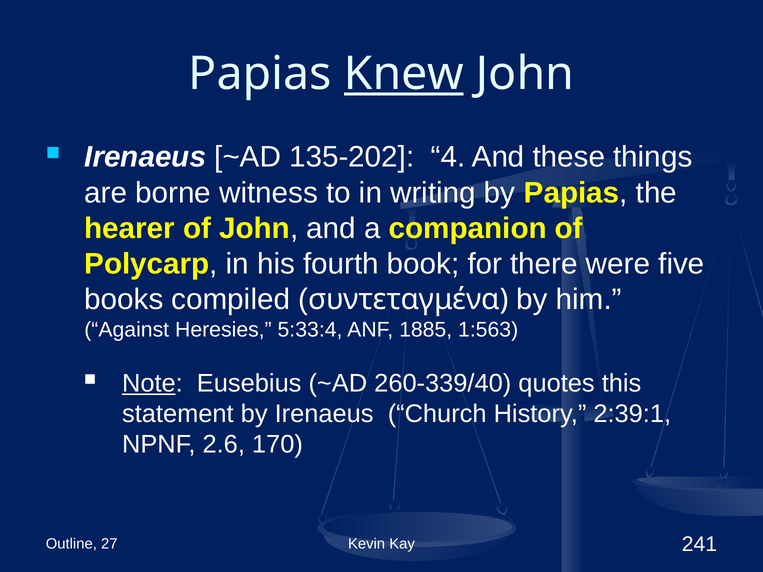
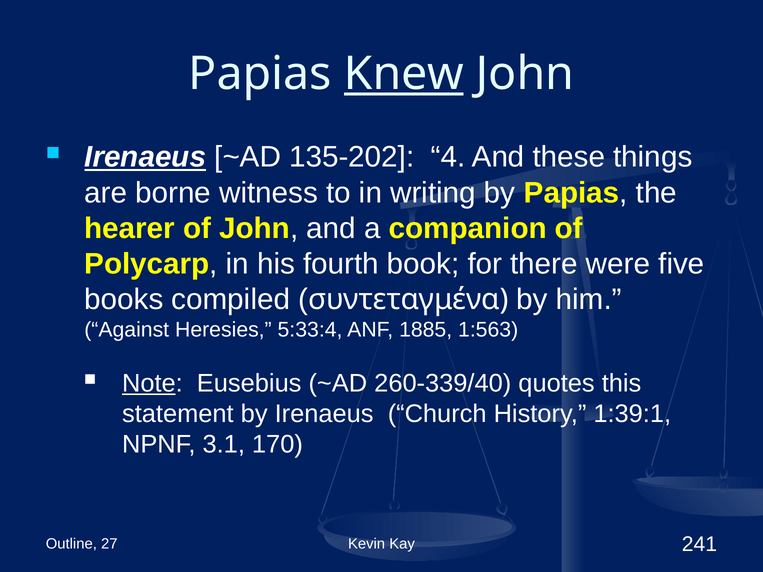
Irenaeus at (145, 157) underline: none -> present
2:39:1: 2:39:1 -> 1:39:1
2.6: 2.6 -> 3.1
